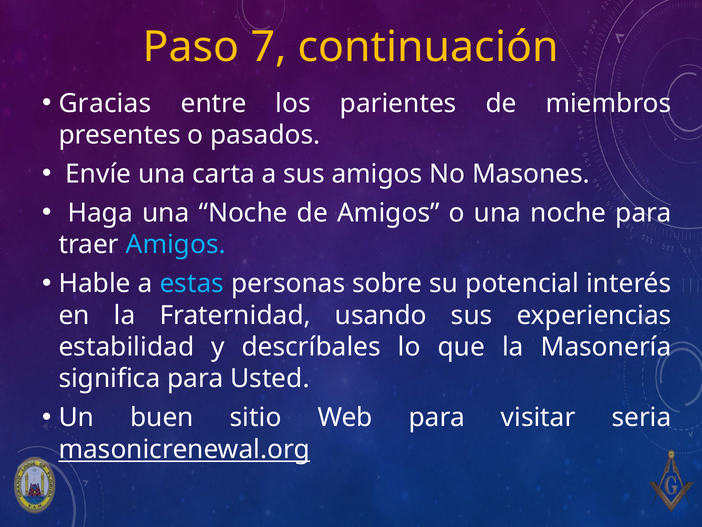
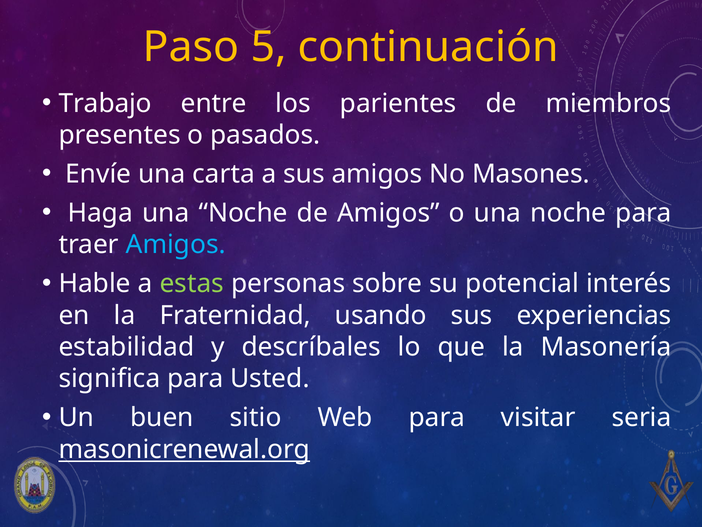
7: 7 -> 5
Gracias: Gracias -> Trabajo
estas colour: light blue -> light green
